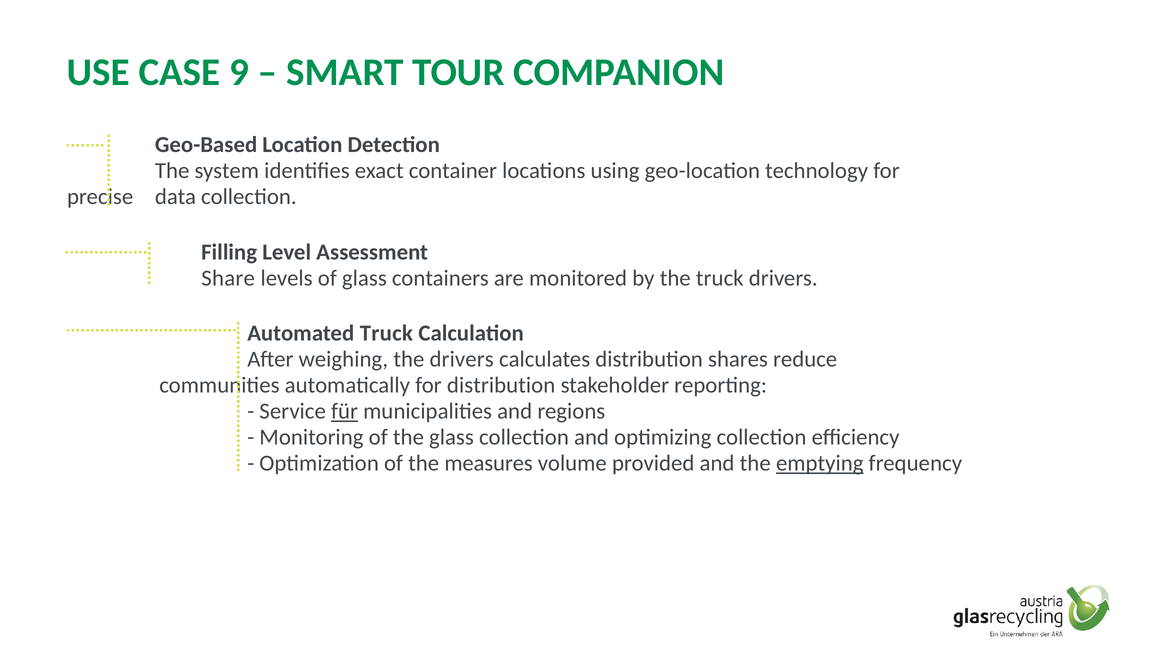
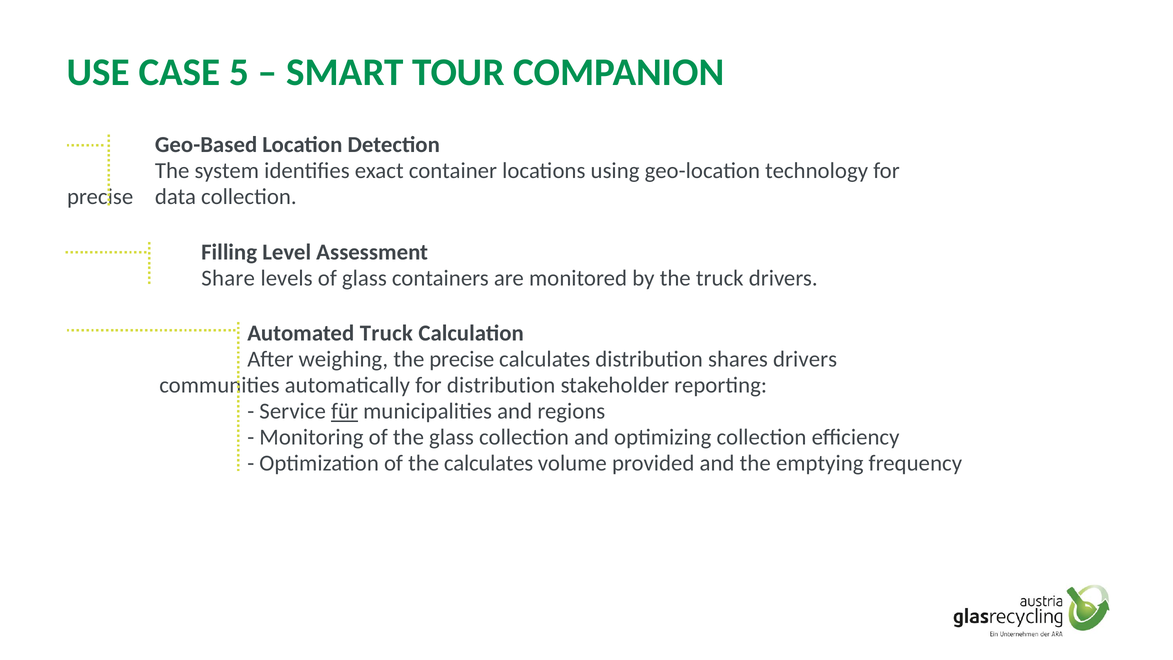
9: 9 -> 5
the drivers: drivers -> precise
shares reduce: reduce -> drivers
the measures: measures -> calculates
emptying underline: present -> none
